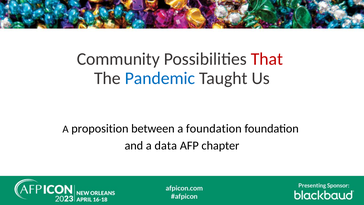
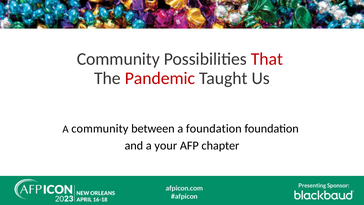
Pandemic colour: blue -> red
A proposition: proposition -> community
data: data -> your
